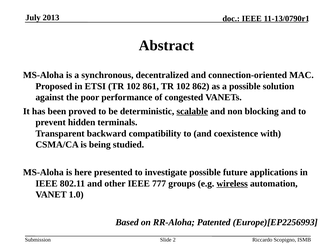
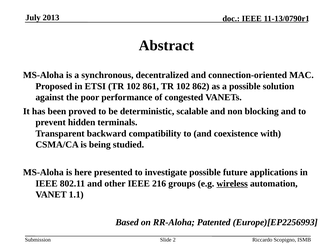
scalable underline: present -> none
777: 777 -> 216
1.0: 1.0 -> 1.1
